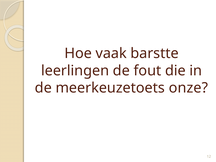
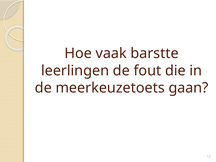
onze: onze -> gaan
